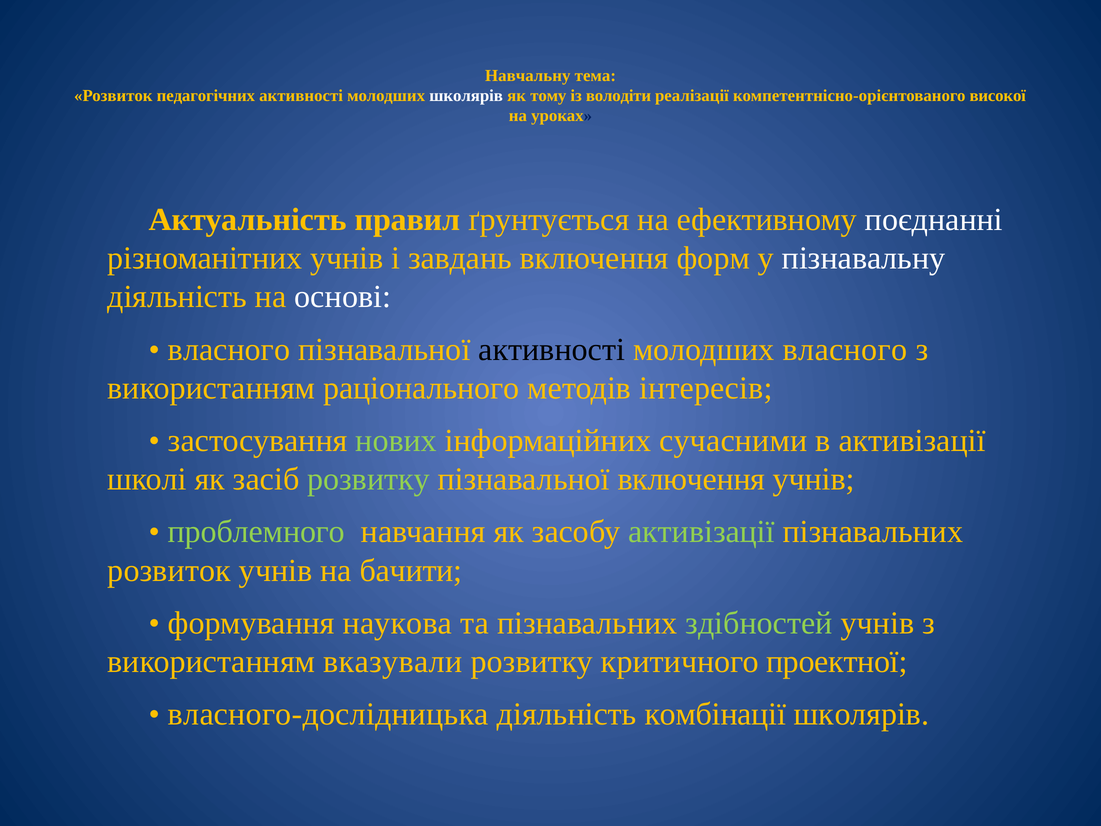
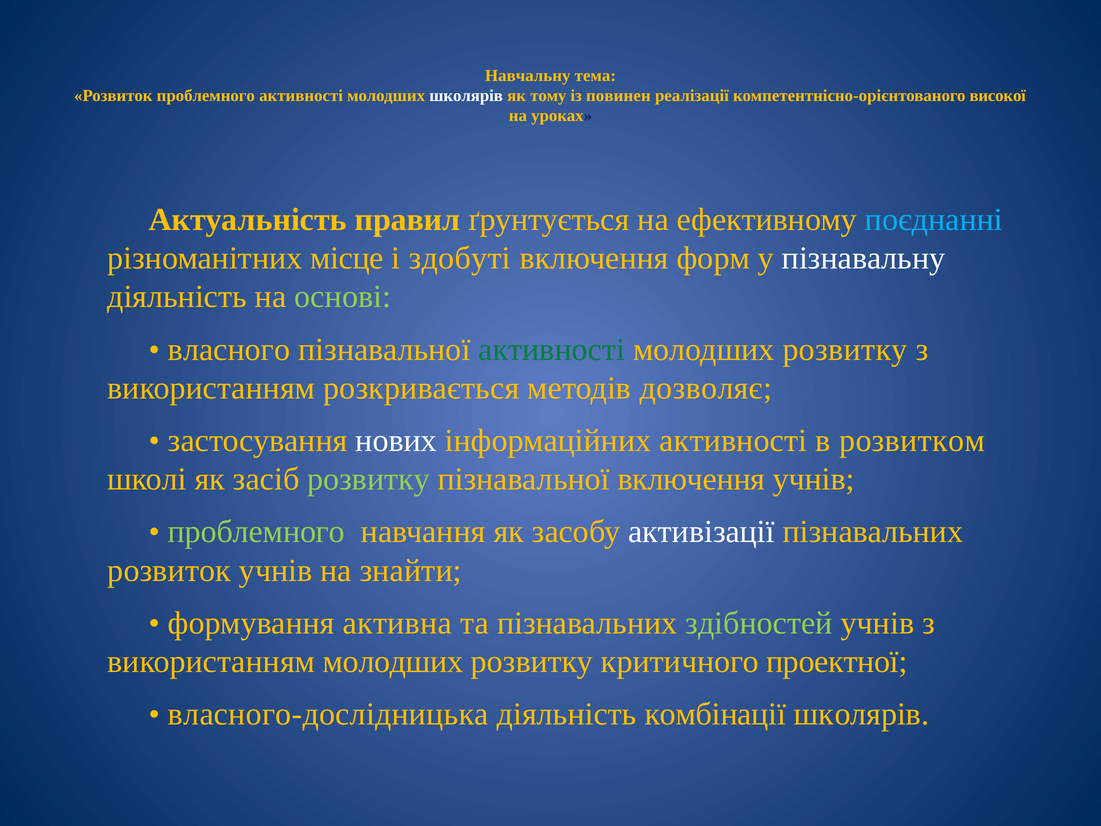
Розвиток педагогічних: педагогічних -> проблемного
володіти: володіти -> повинен
поєднанні colour: white -> light blue
різноманітних учнів: учнів -> місце
завдань: завдань -> здобуті
основі colour: white -> light green
активності at (552, 349) colour: black -> green
власного at (845, 349): власного -> розвитку
раціонального: раціонального -> розкривається
інтересів: інтересів -> дозволяє
нових colour: light green -> white
інформаційних сучасними: сучасними -> активності
в активізації: активізації -> розвитком
активізації at (701, 532) colour: light green -> white
бачити: бачити -> знайти
наукова: наукова -> активна
використанням вказували: вказували -> молодших
